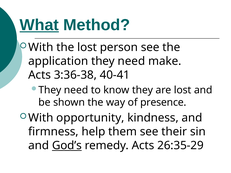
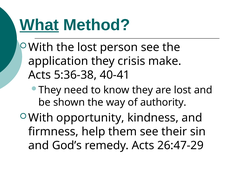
application they need: need -> crisis
3:36-38: 3:36-38 -> 5:36-38
presence: presence -> authority
God’s underline: present -> none
26:35-29: 26:35-29 -> 26:47-29
